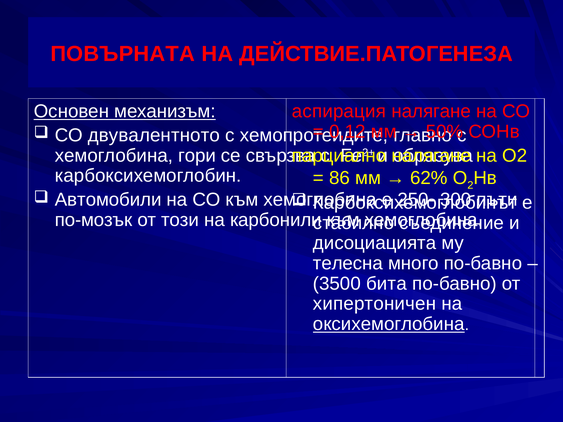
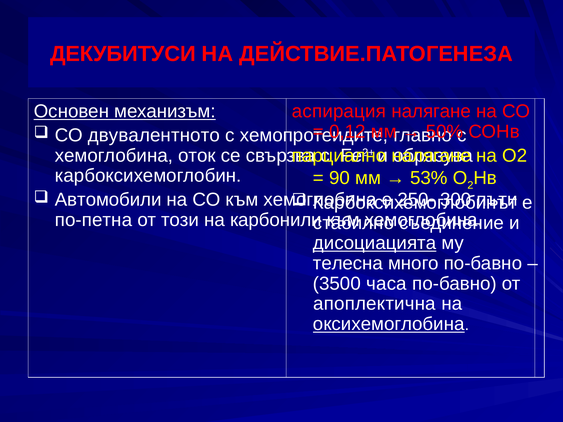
ПОВЪРНАТА: ПОВЪРНАТА -> ДЕКУБИТУСИ
гори: гори -> оток
86: 86 -> 90
62%: 62% -> 53%
по-мозък: по-мозък -> по-петна
дисоциацията underline: none -> present
бита: бита -> часа
хипертоничен: хипертоничен -> апоплектична
